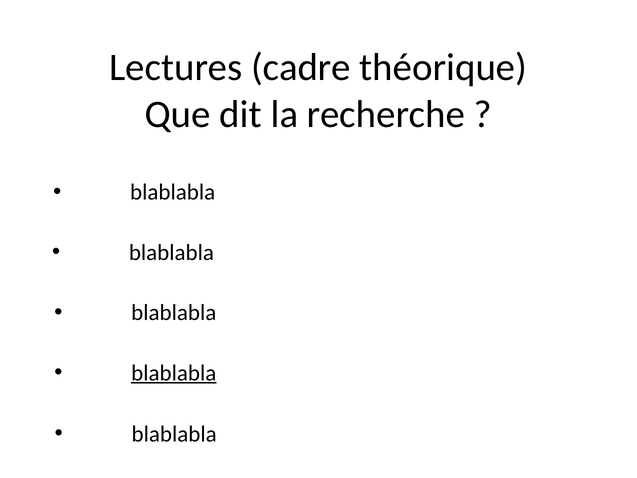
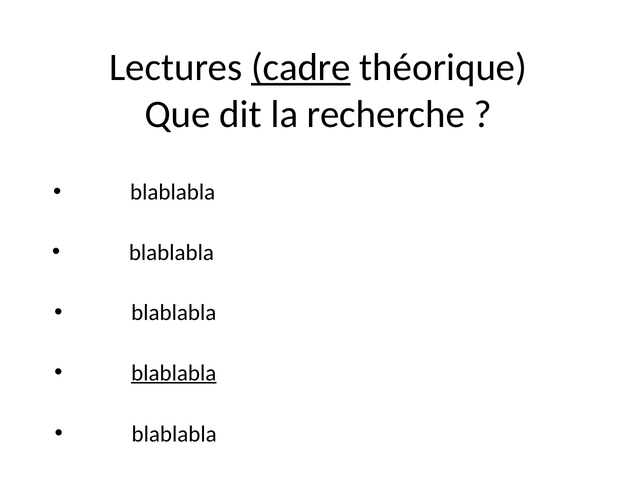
cadre underline: none -> present
